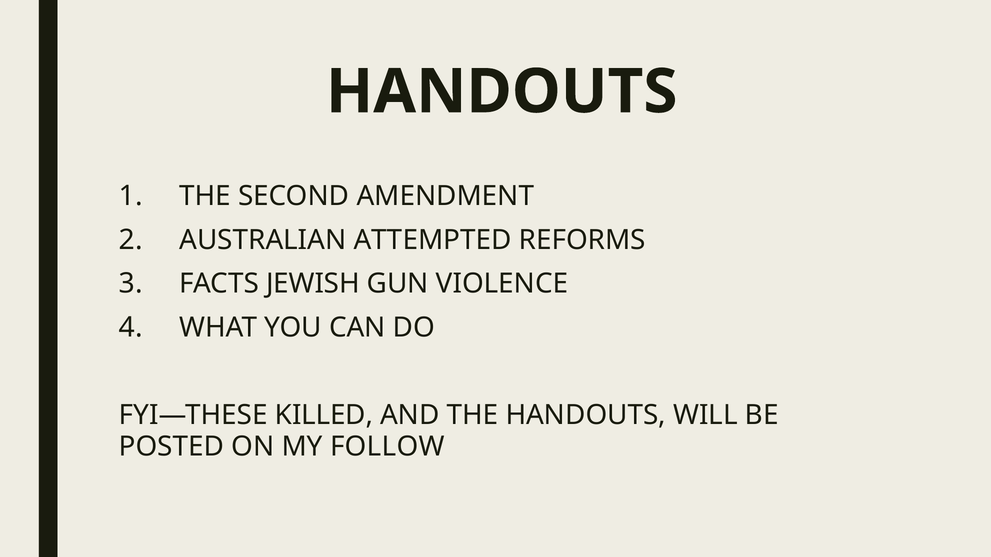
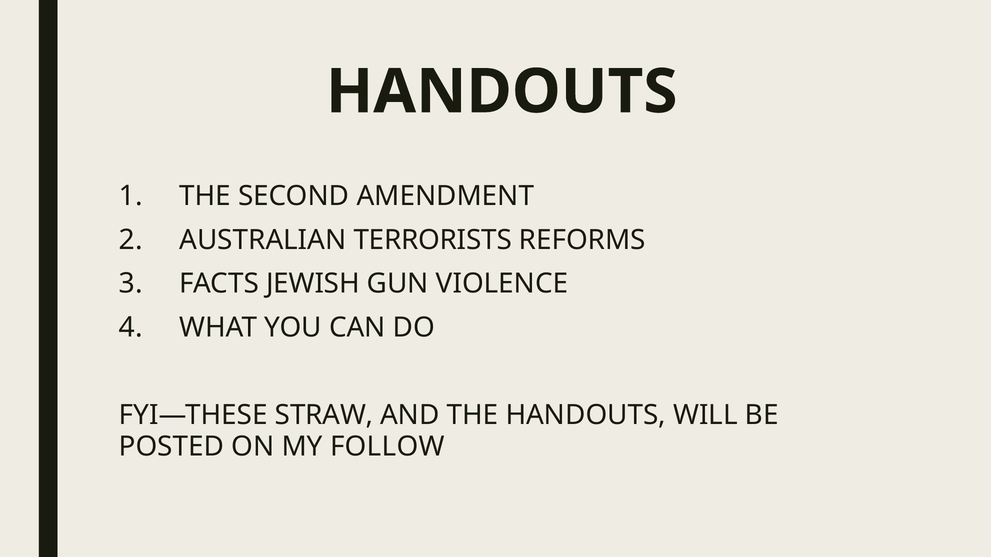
ATTEMPTED: ATTEMPTED -> TERRORISTS
KILLED: KILLED -> STRAW
